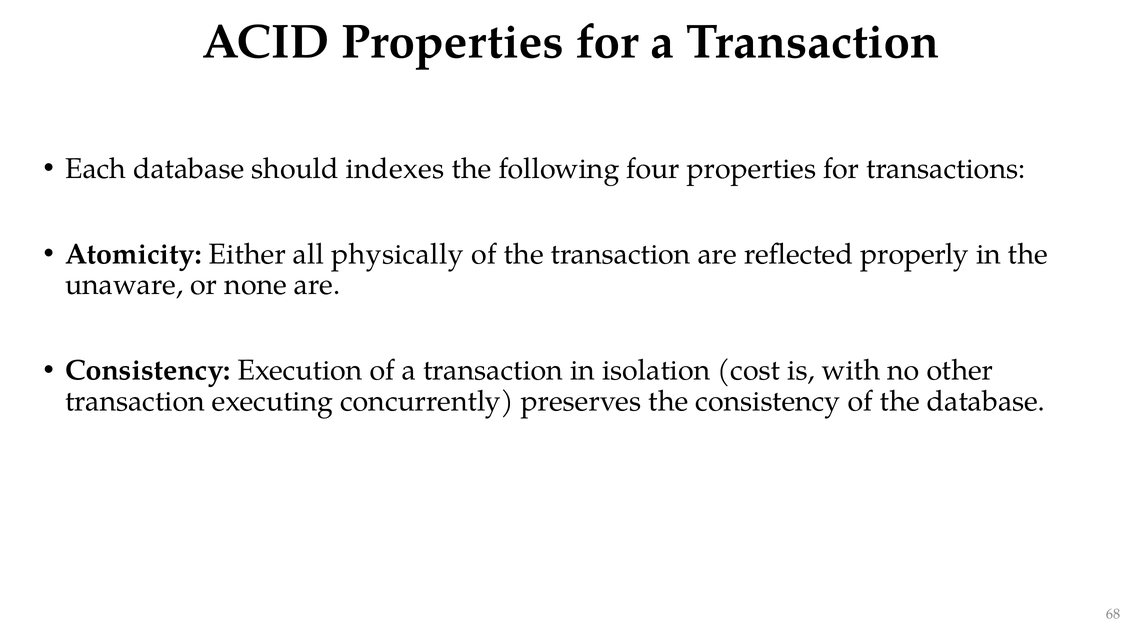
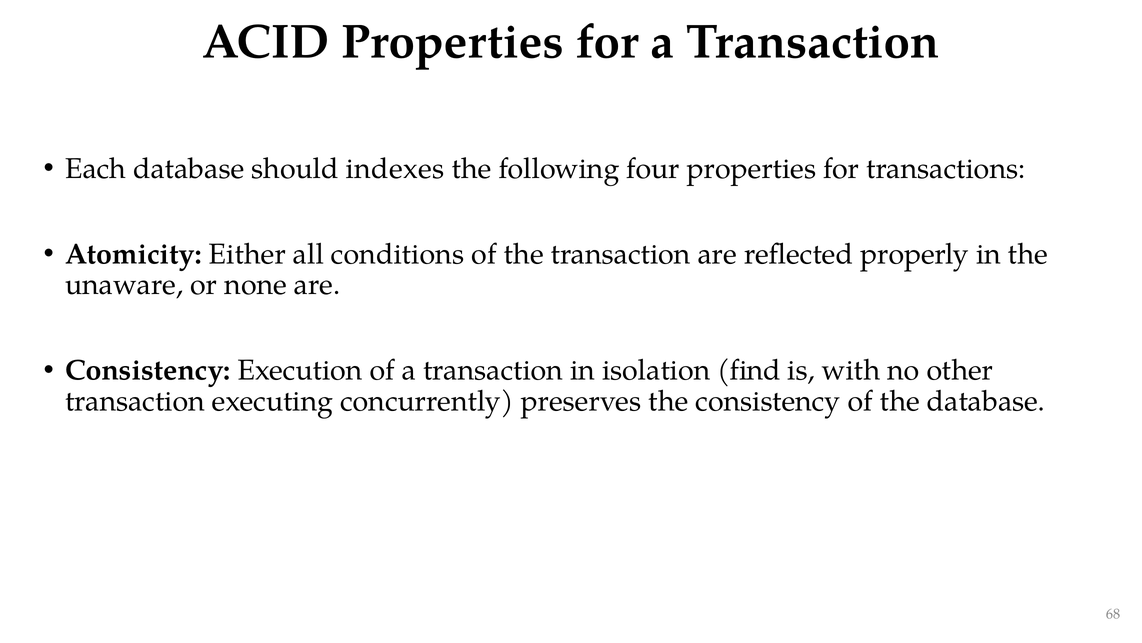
physically: physically -> conditions
cost: cost -> find
